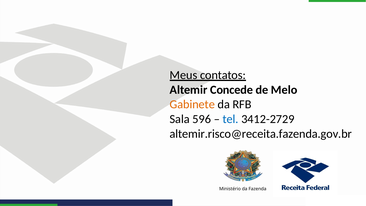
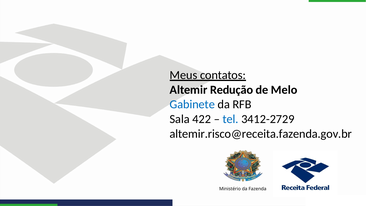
Concede: Concede -> Redução
Gabinete colour: orange -> blue
596: 596 -> 422
